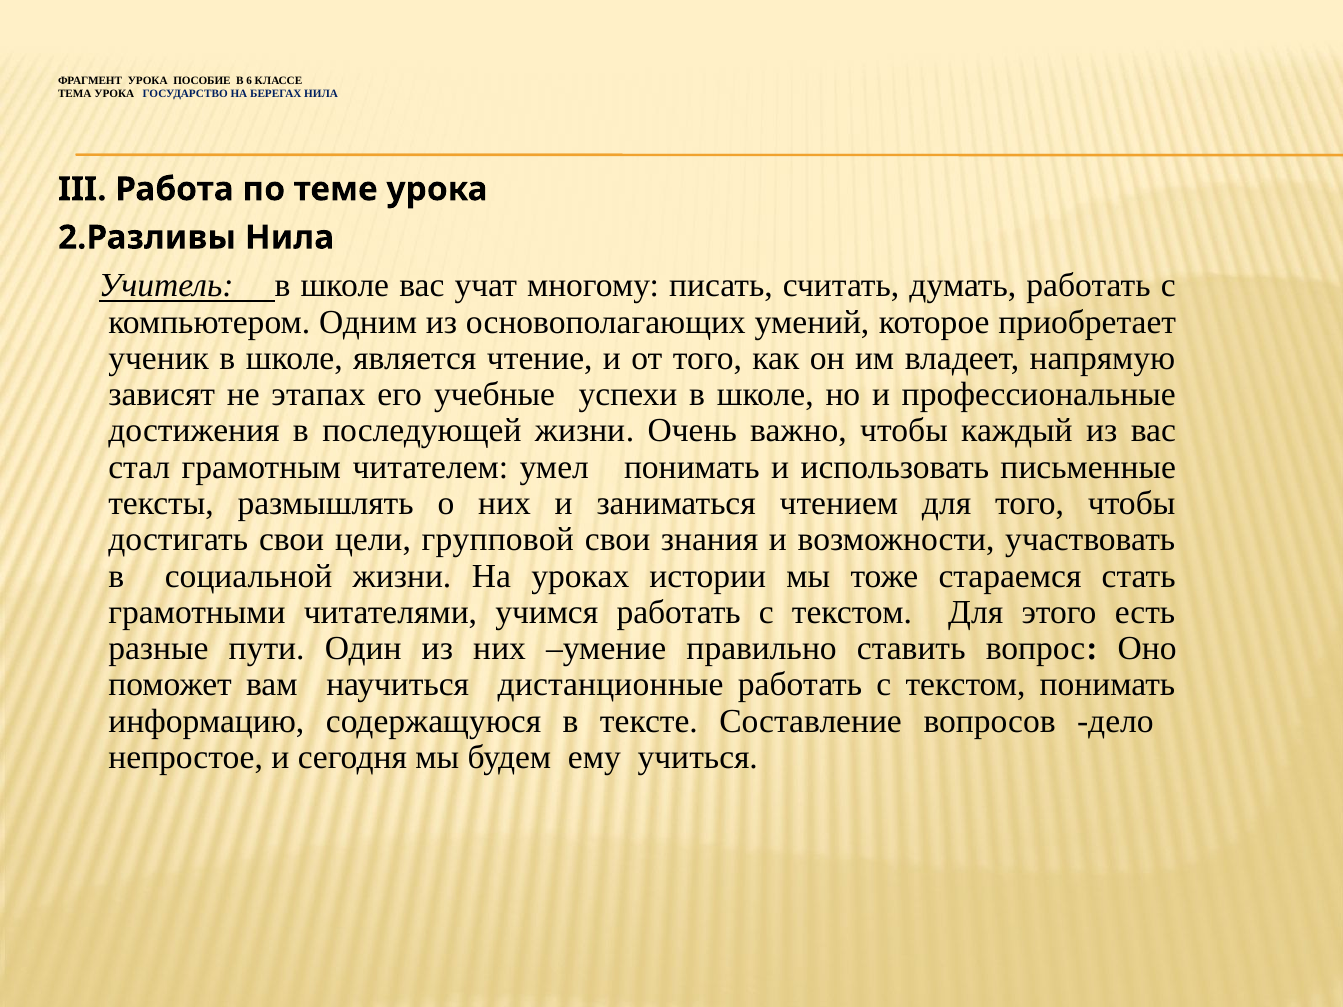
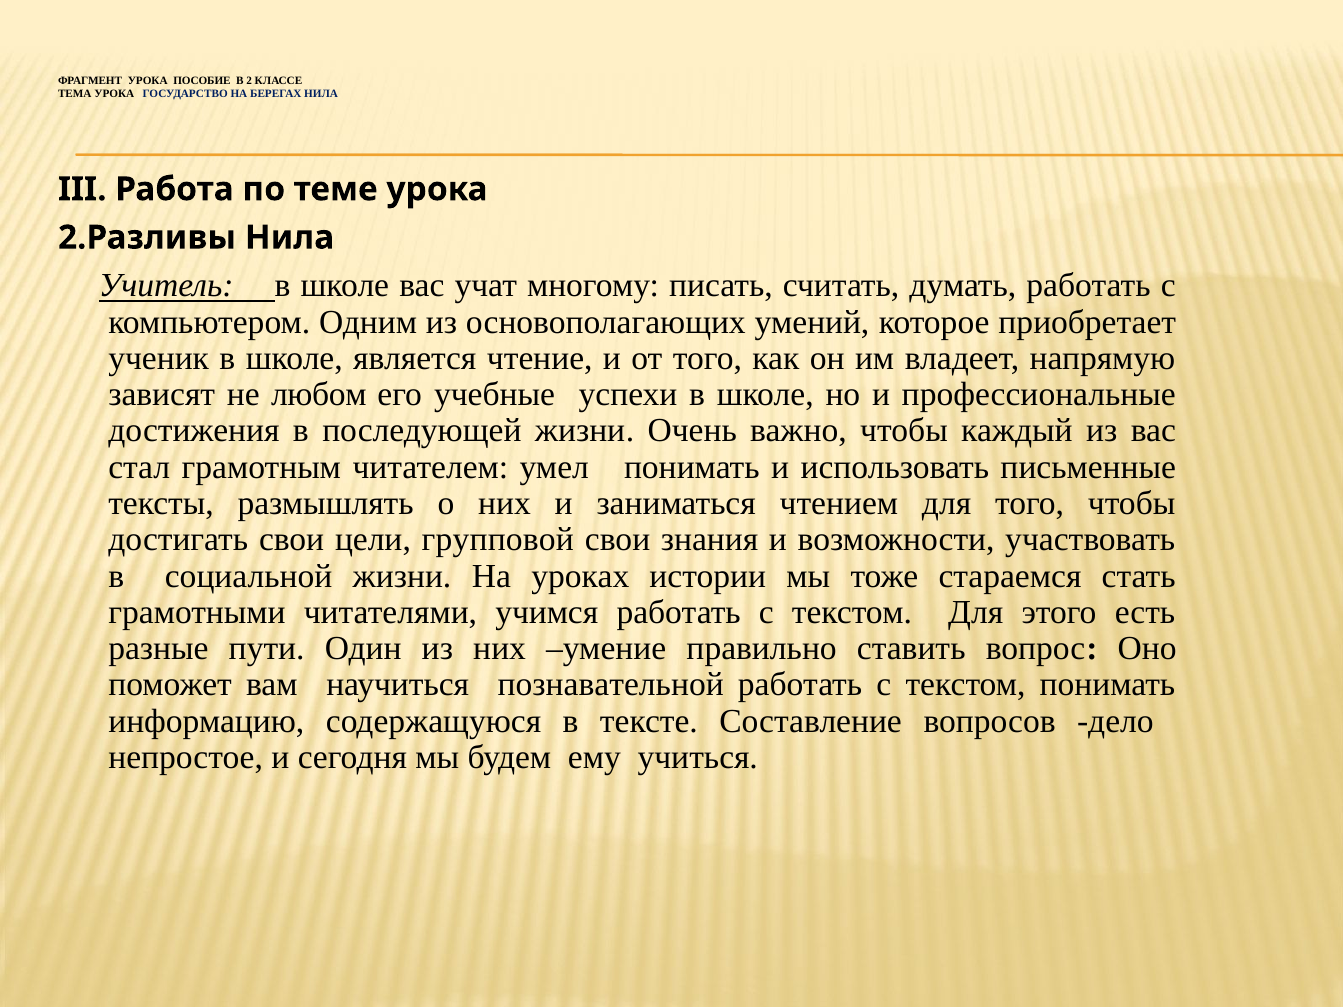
6: 6 -> 2
этапах: этапах -> любом
дистанционные: дистанционные -> познавательной
